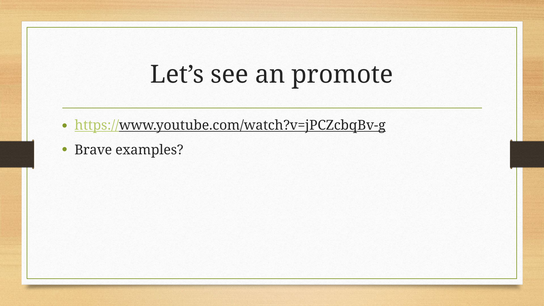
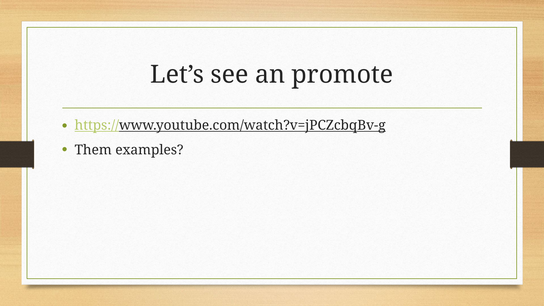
Brave: Brave -> Them
